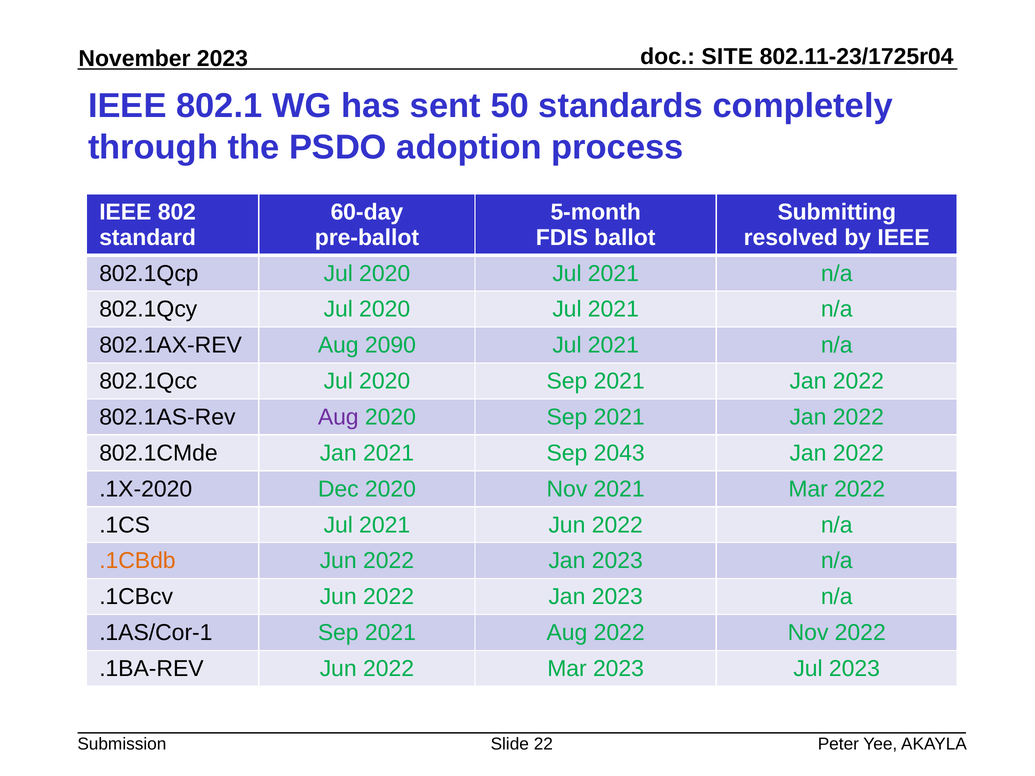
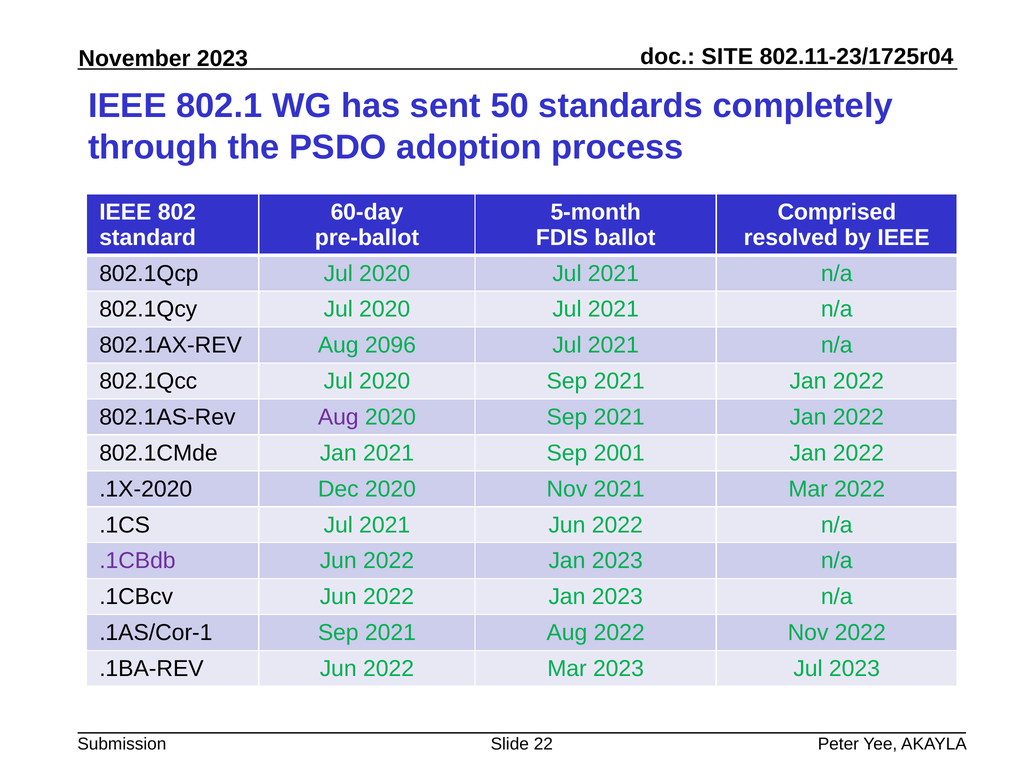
Submitting: Submitting -> Comprised
2090: 2090 -> 2096
2043: 2043 -> 2001
.1CBdb colour: orange -> purple
